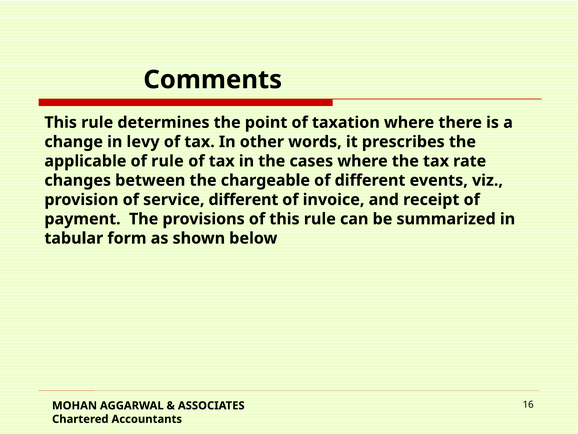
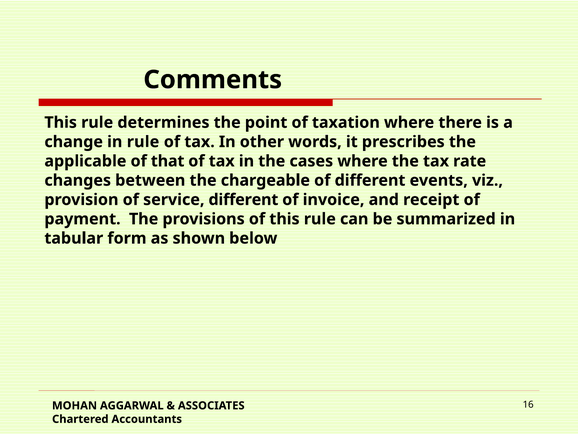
in levy: levy -> rule
of rule: rule -> that
